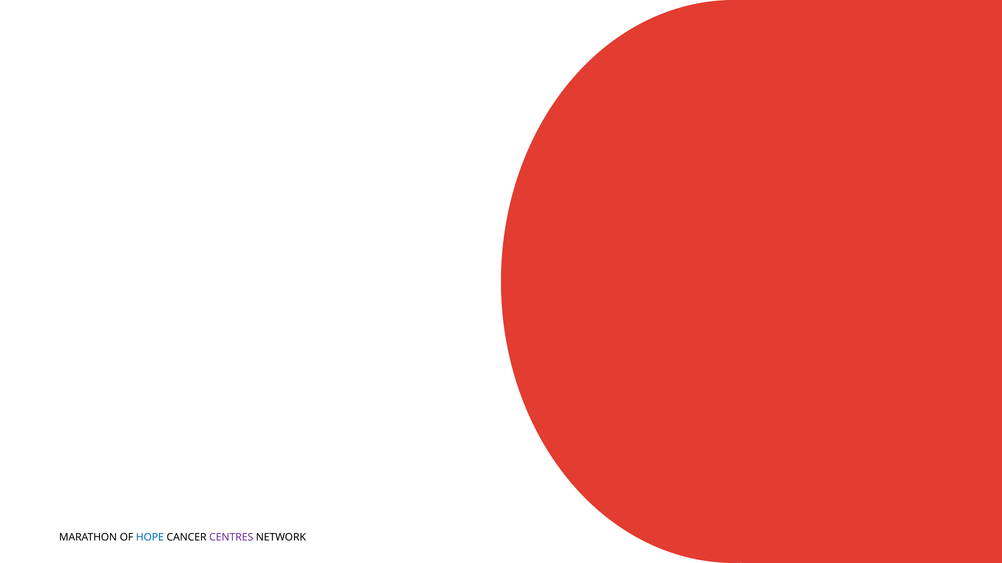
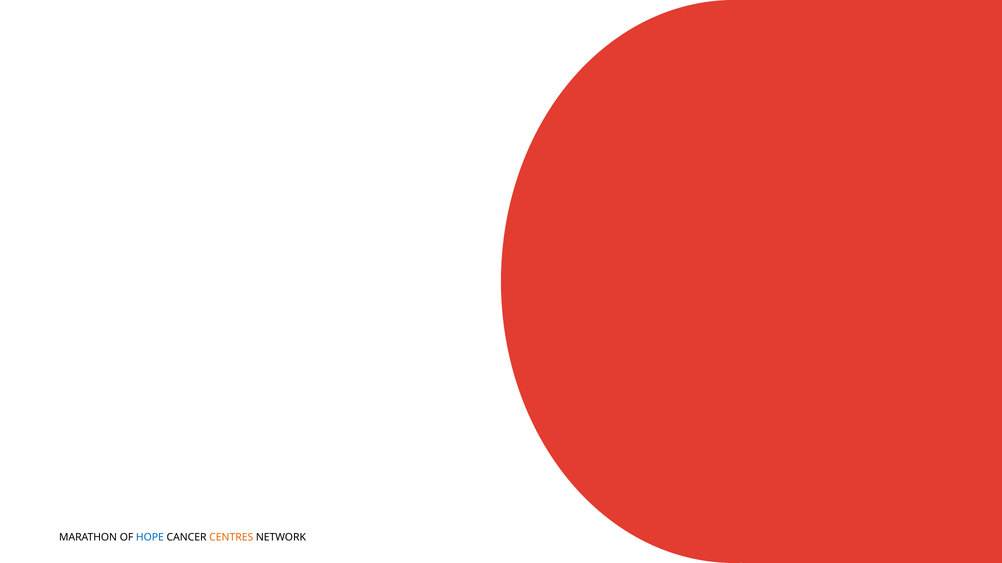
CENTRES colour: purple -> orange
